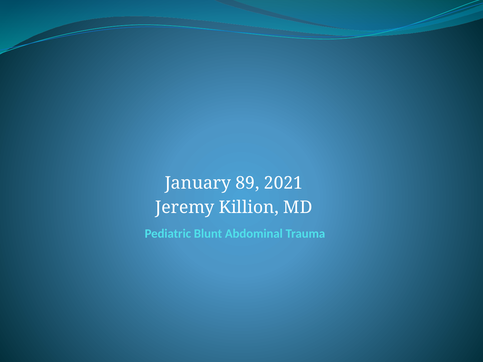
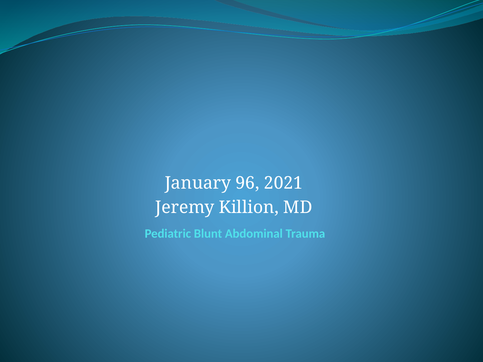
89: 89 -> 96
